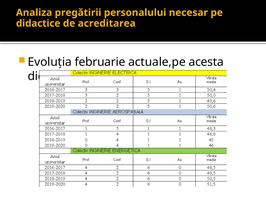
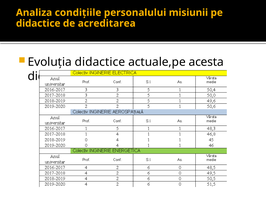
pregătirii: pregătirii -> condiţiile
necesar: necesar -> misiunii
Evoluţia februarie: februarie -> didactice
